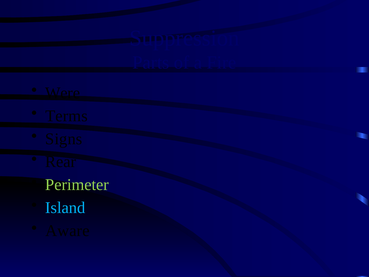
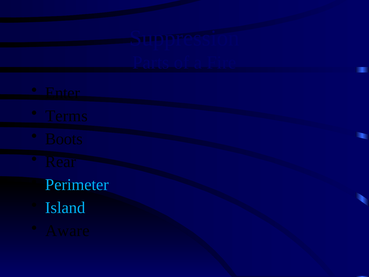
Were: Were -> Enter
Signs: Signs -> Boots
Perimeter colour: light green -> light blue
